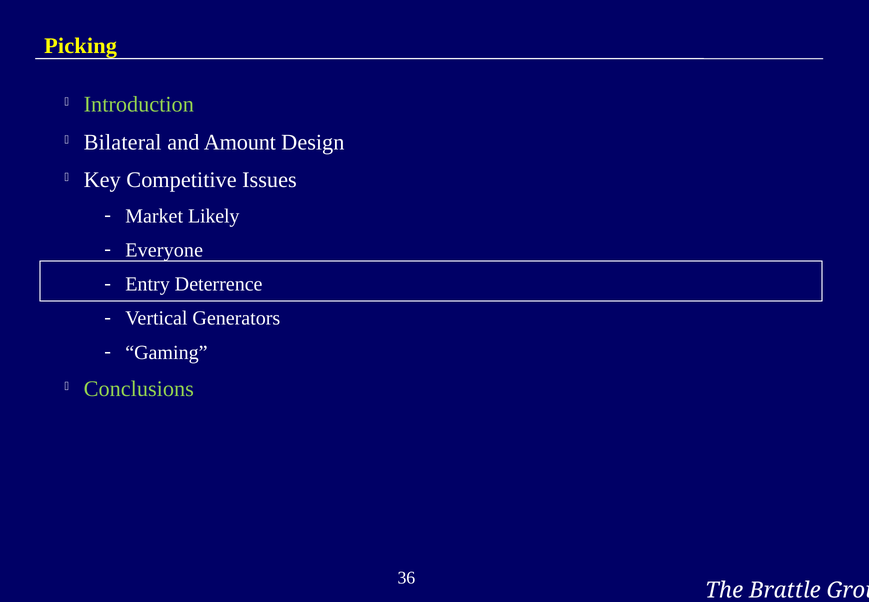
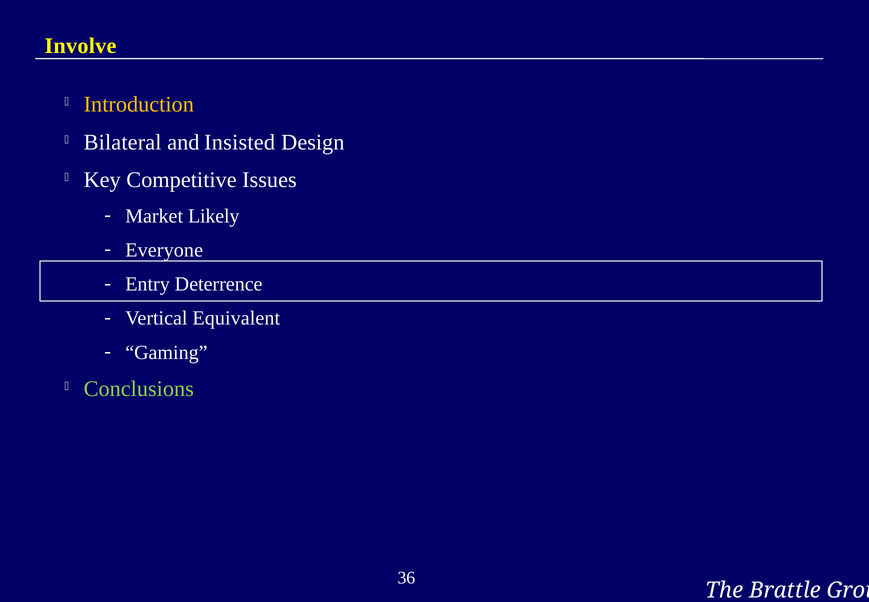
Picking: Picking -> Involve
Introduction colour: light green -> yellow
Amount: Amount -> Insisted
Generators: Generators -> Equivalent
